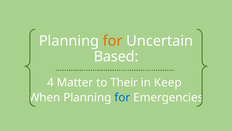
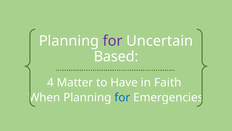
for at (113, 41) colour: orange -> purple
Their: Their -> Have
Keep: Keep -> Faith
